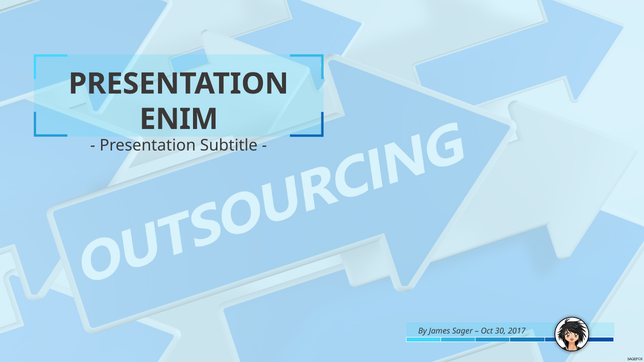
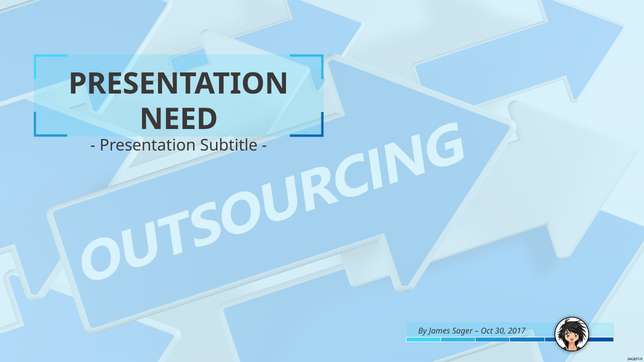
ENIM: ENIM -> NEED
